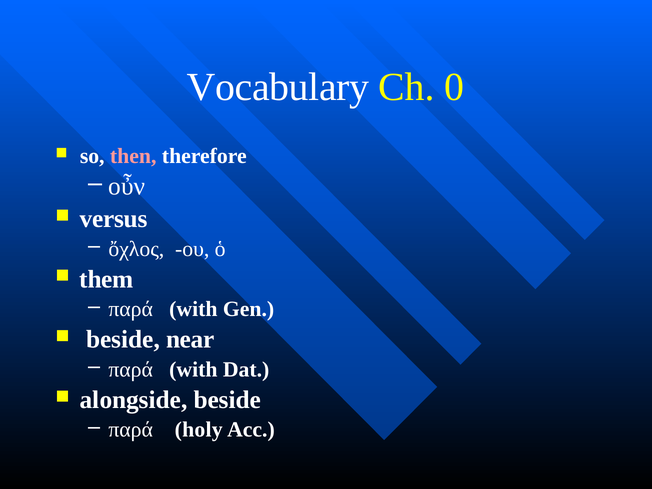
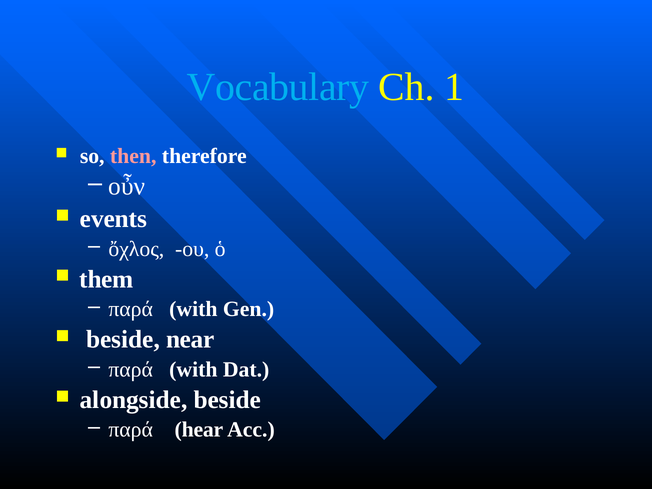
Vocabulary colour: white -> light blue
0: 0 -> 1
versus: versus -> events
holy: holy -> hear
